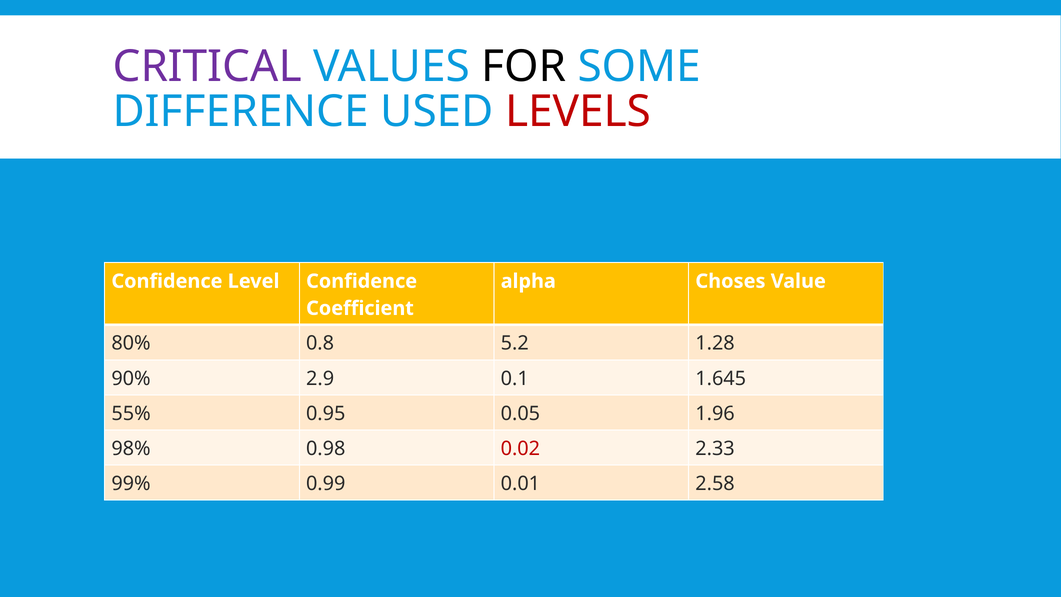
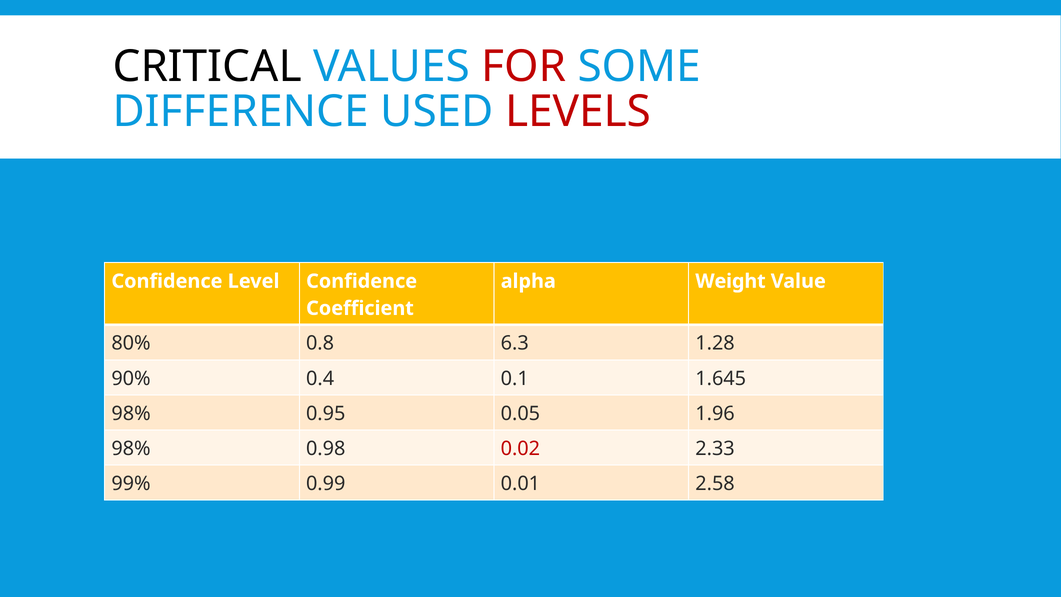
CRITICAL colour: purple -> black
FOR colour: black -> red
Choses: Choses -> Weight
5.2: 5.2 -> 6.3
2.9: 2.9 -> 0.4
55% at (131, 413): 55% -> 98%
